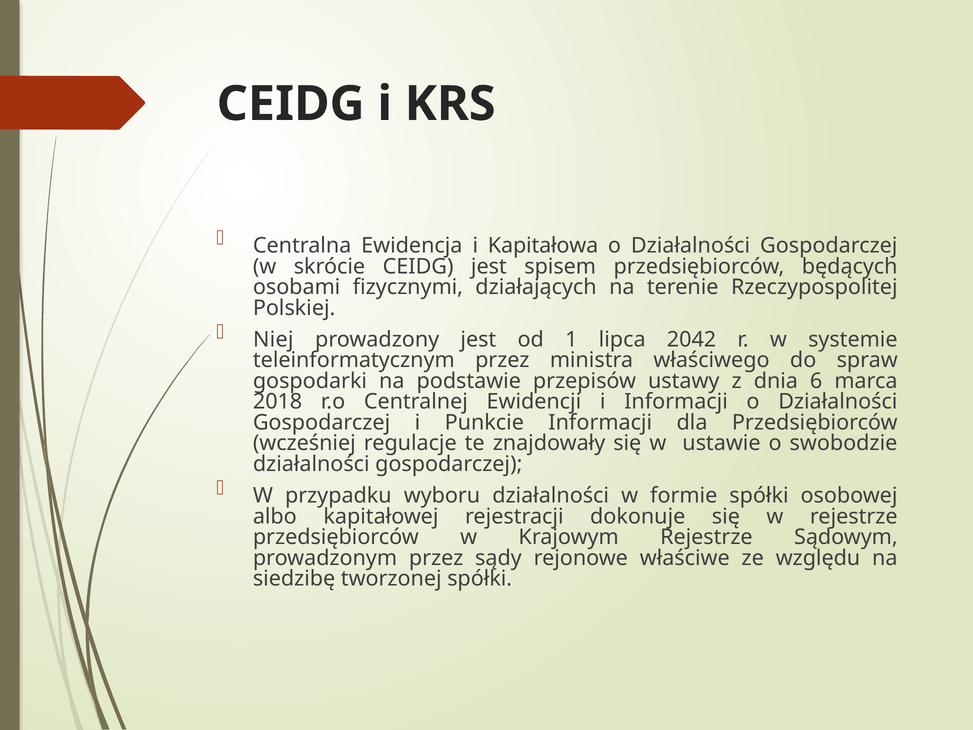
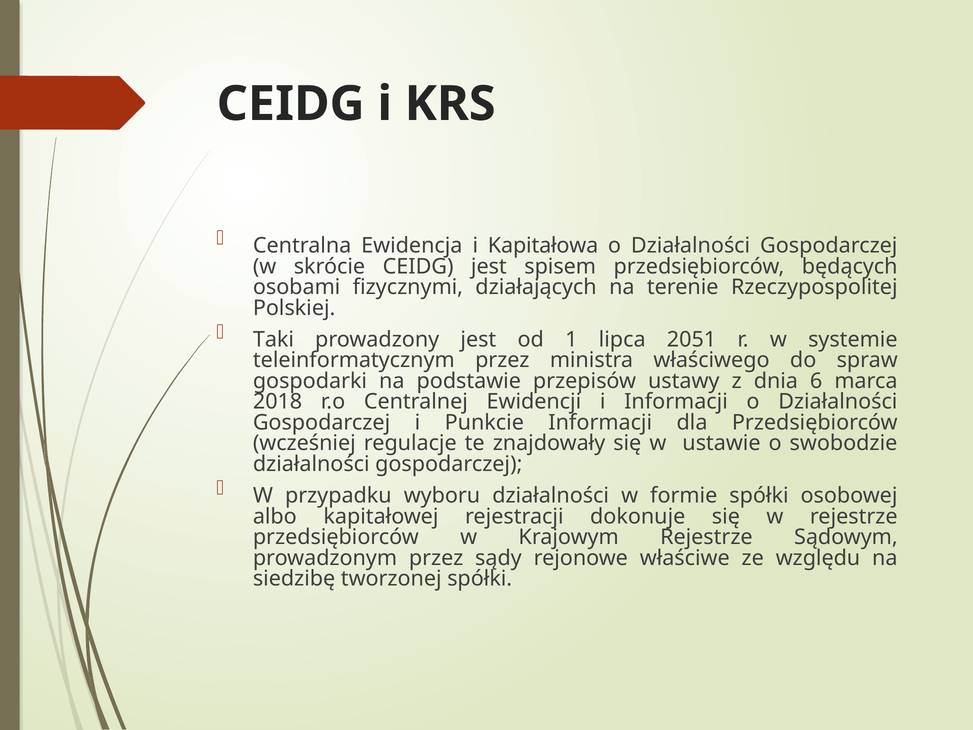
Niej: Niej -> Taki
2042: 2042 -> 2051
